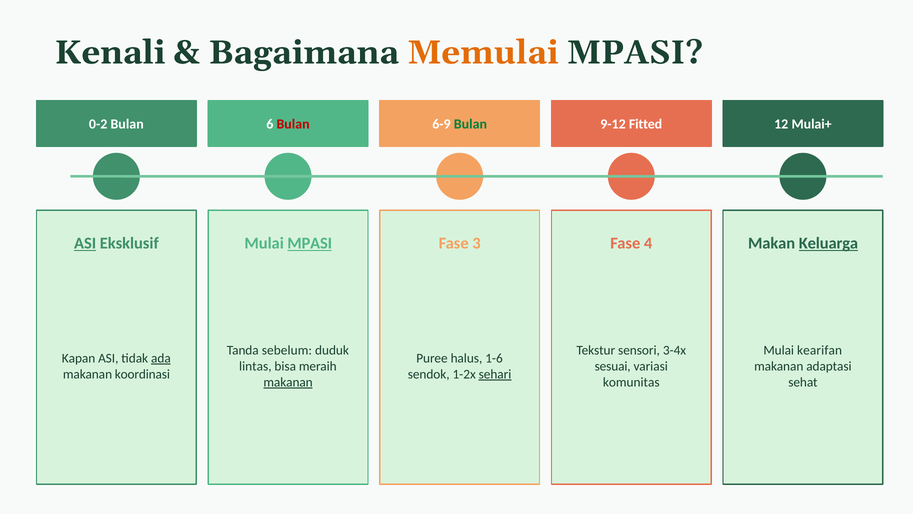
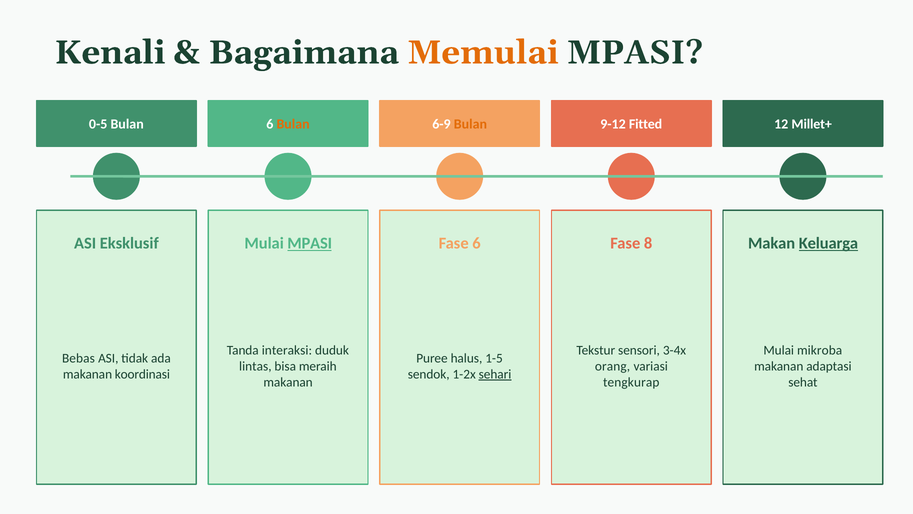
0-2: 0-2 -> 0-5
Bulan at (293, 124) colour: red -> orange
Bulan at (470, 124) colour: green -> orange
Mulai+: Mulai+ -> Millet+
ASI at (85, 243) underline: present -> none
Fase 3: 3 -> 6
4: 4 -> 8
sebelum: sebelum -> interaksi
kearifan: kearifan -> mikroba
Kapan: Kapan -> Bebas
ada underline: present -> none
1-6: 1-6 -> 1-5
sesuai: sesuai -> orang
makanan at (288, 382) underline: present -> none
komunitas: komunitas -> tengkurap
